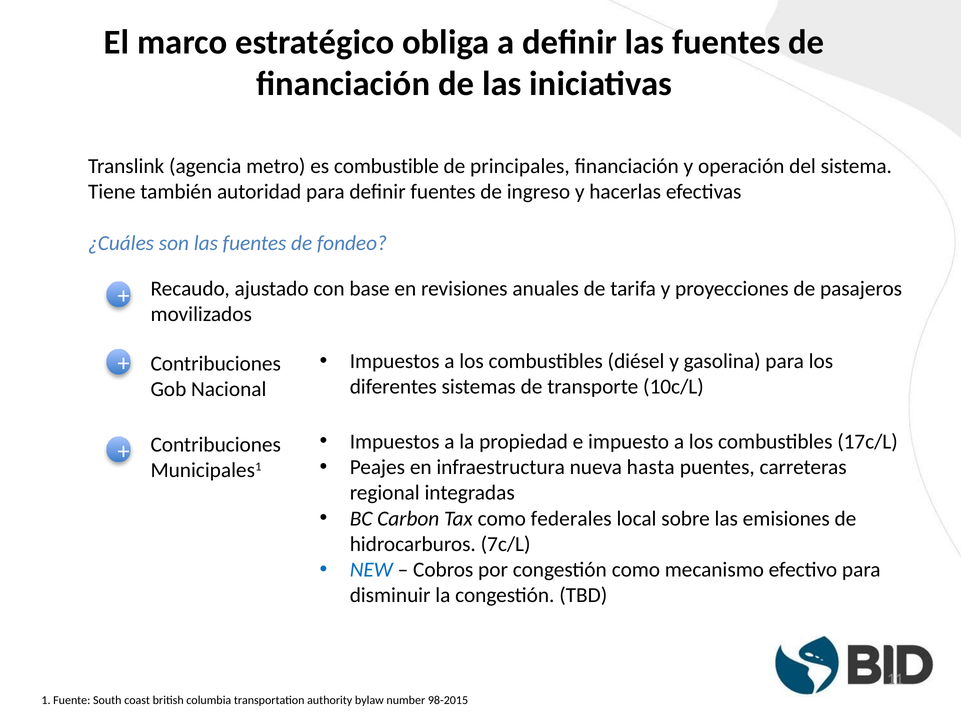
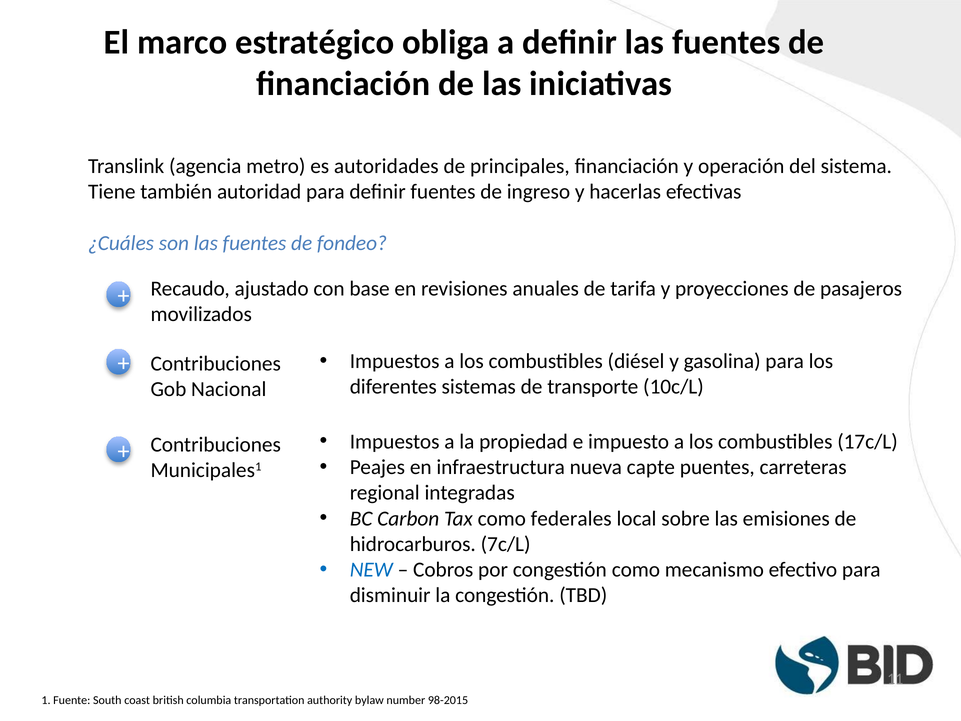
combustible: combustible -> autoridades
hasta: hasta -> capte
